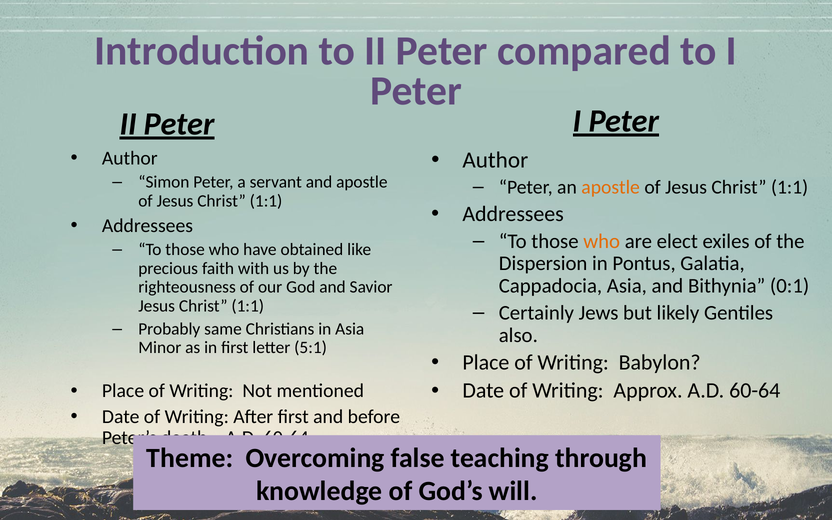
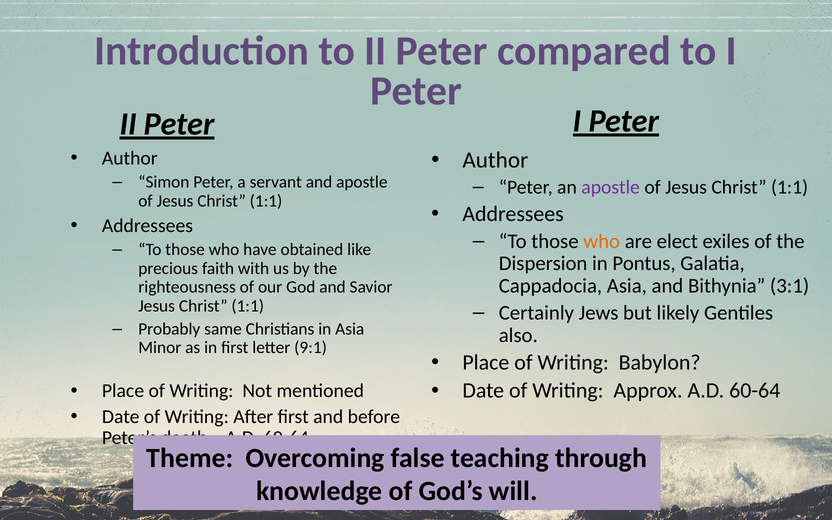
apostle at (611, 187) colour: orange -> purple
0:1: 0:1 -> 3:1
5:1: 5:1 -> 9:1
